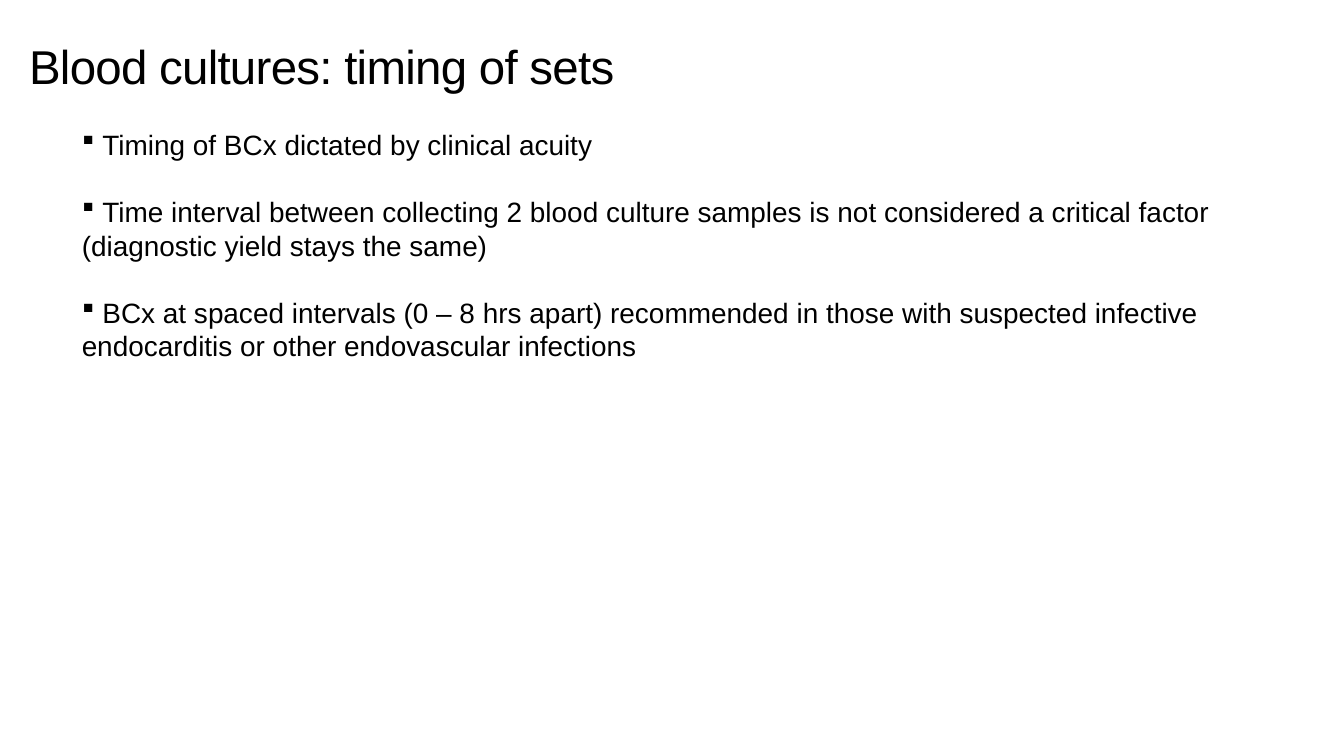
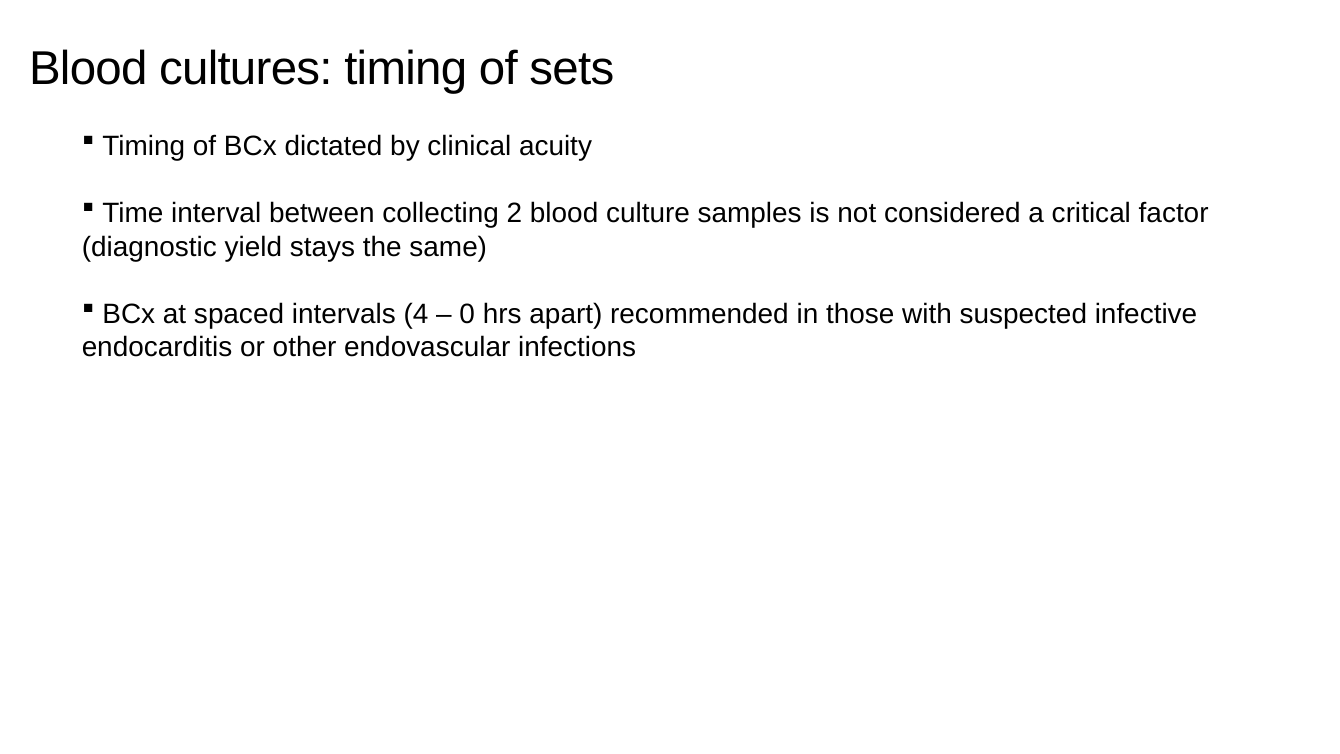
0: 0 -> 4
8: 8 -> 0
